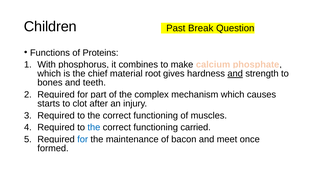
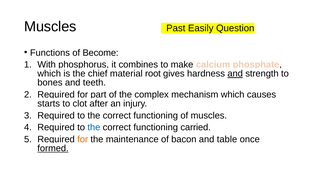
Children at (50, 27): Children -> Muscles
Break: Break -> Easily
Proteins: Proteins -> Become
for at (83, 139) colour: blue -> orange
meet: meet -> table
formed underline: none -> present
